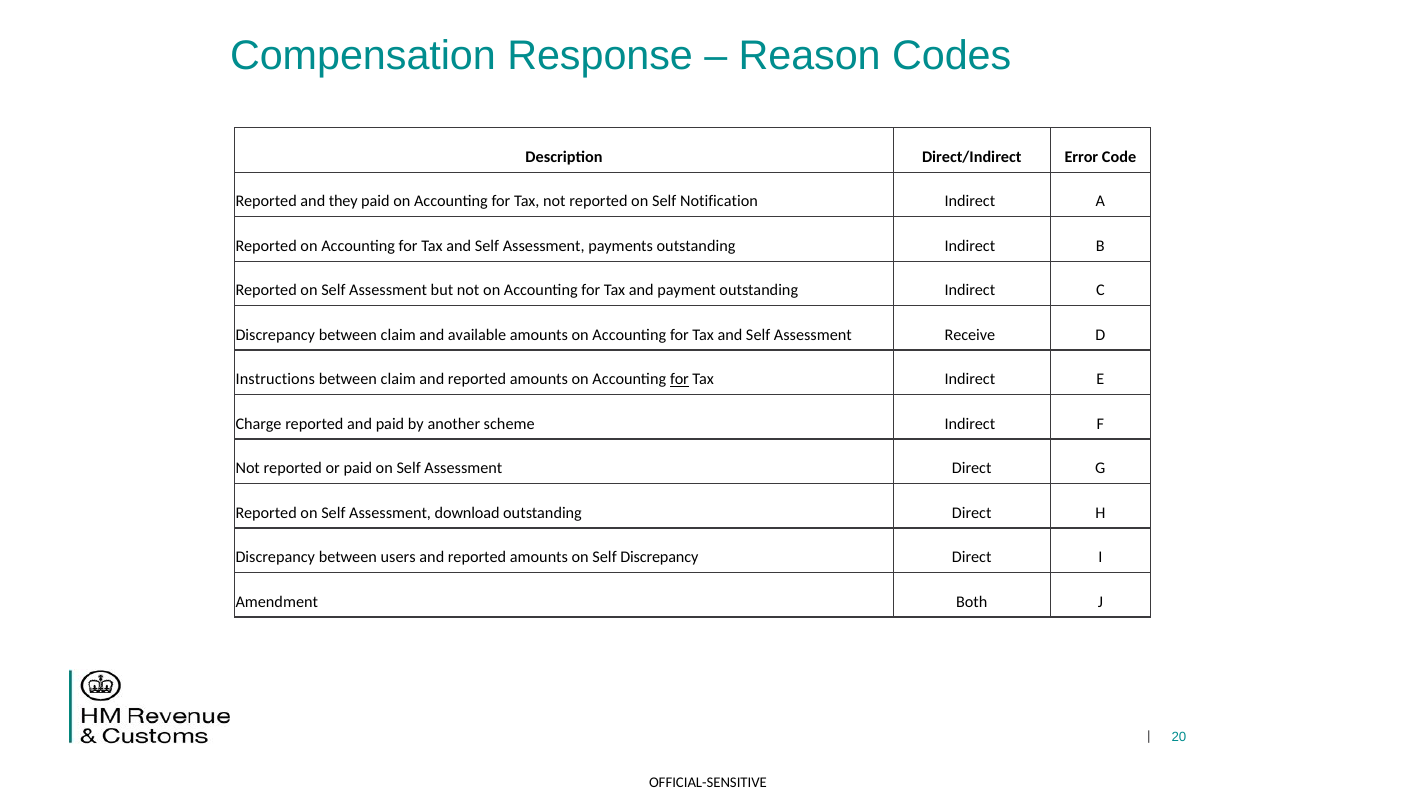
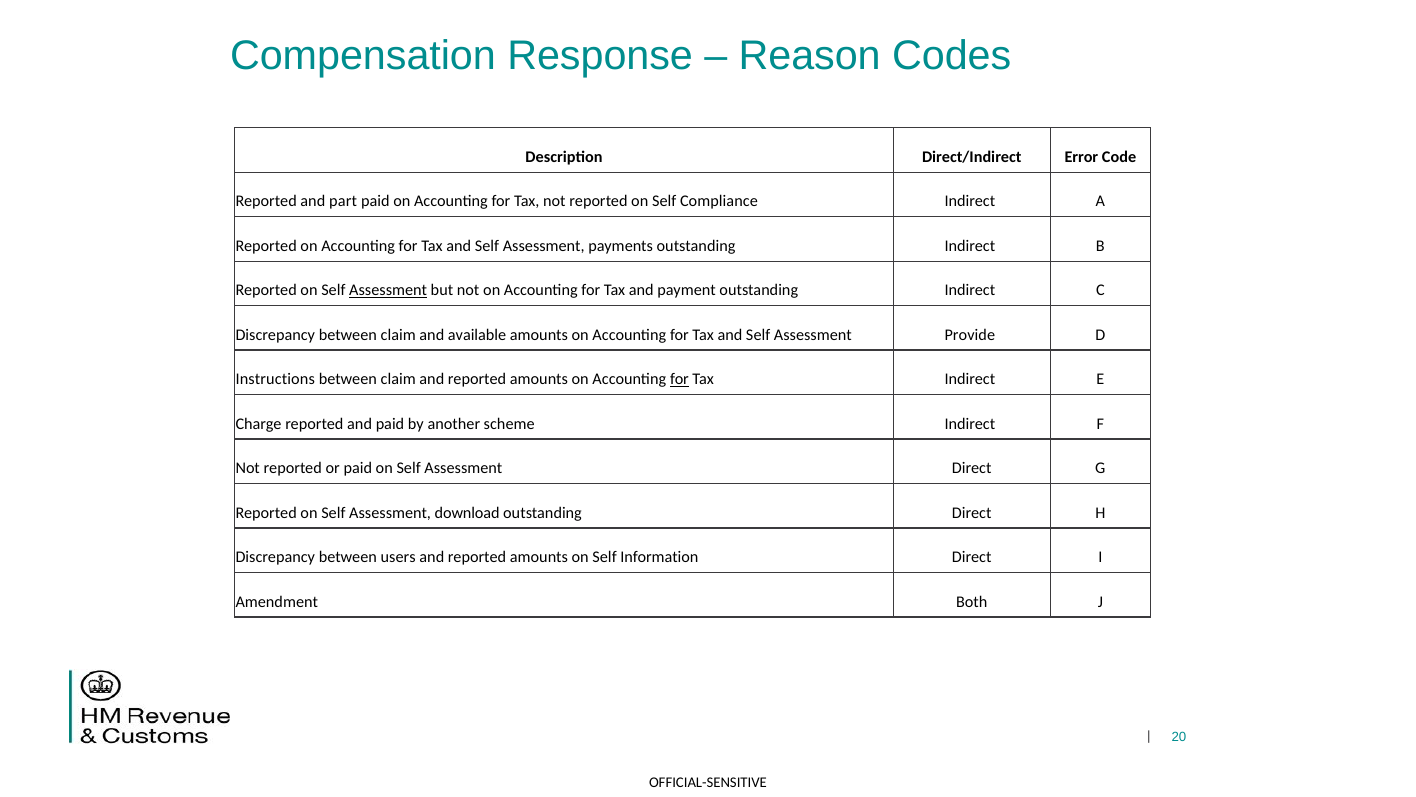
they: they -> part
Notification: Notification -> Compliance
Assessment at (388, 290) underline: none -> present
Receive: Receive -> Provide
Self Discrepancy: Discrepancy -> Information
